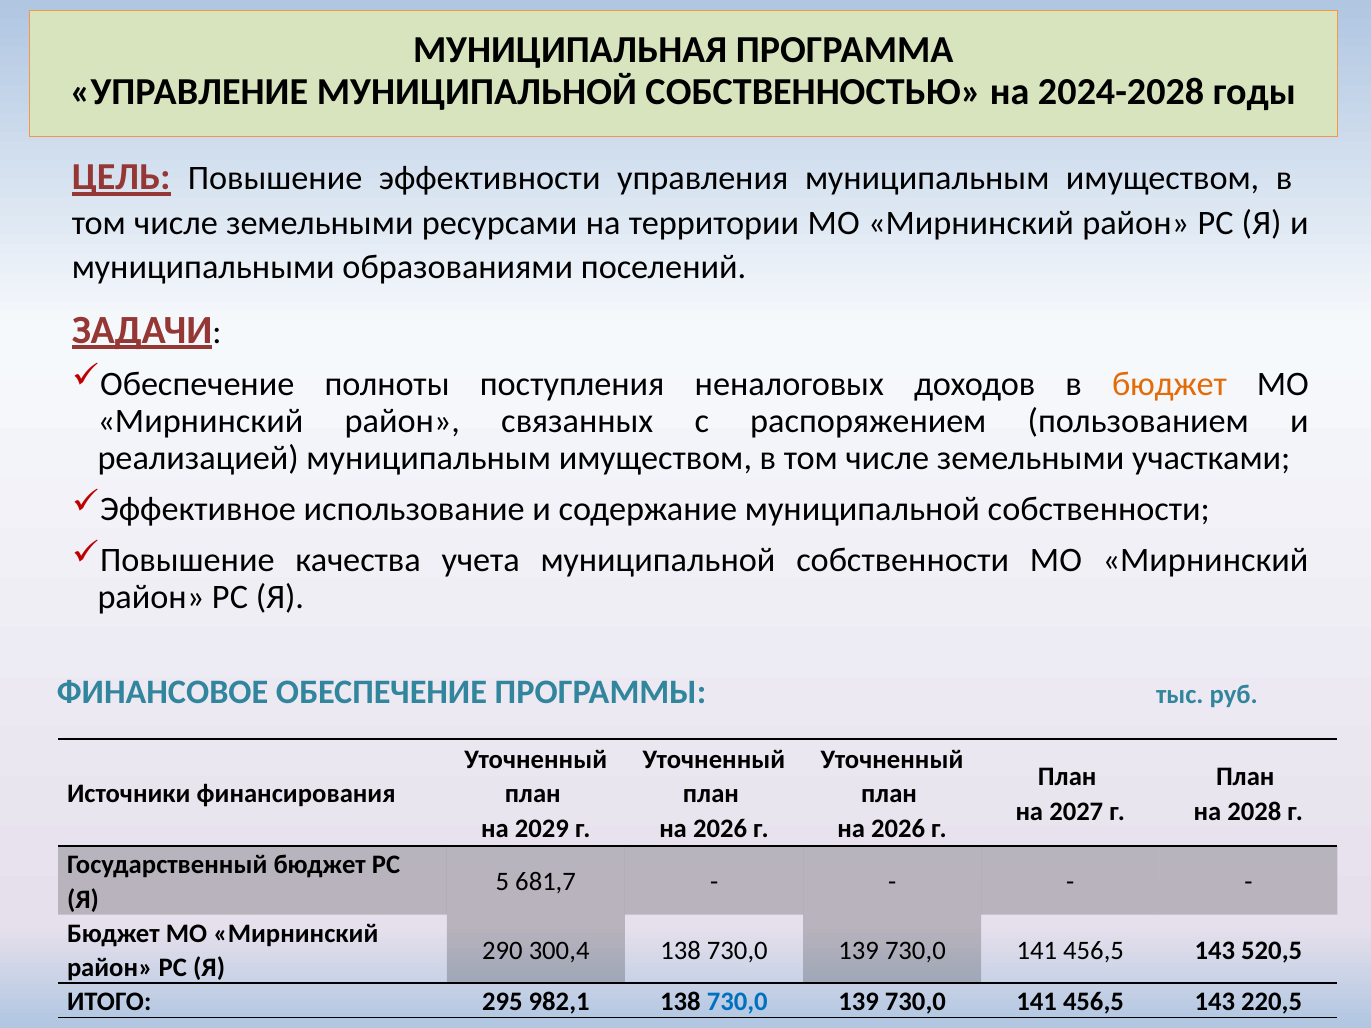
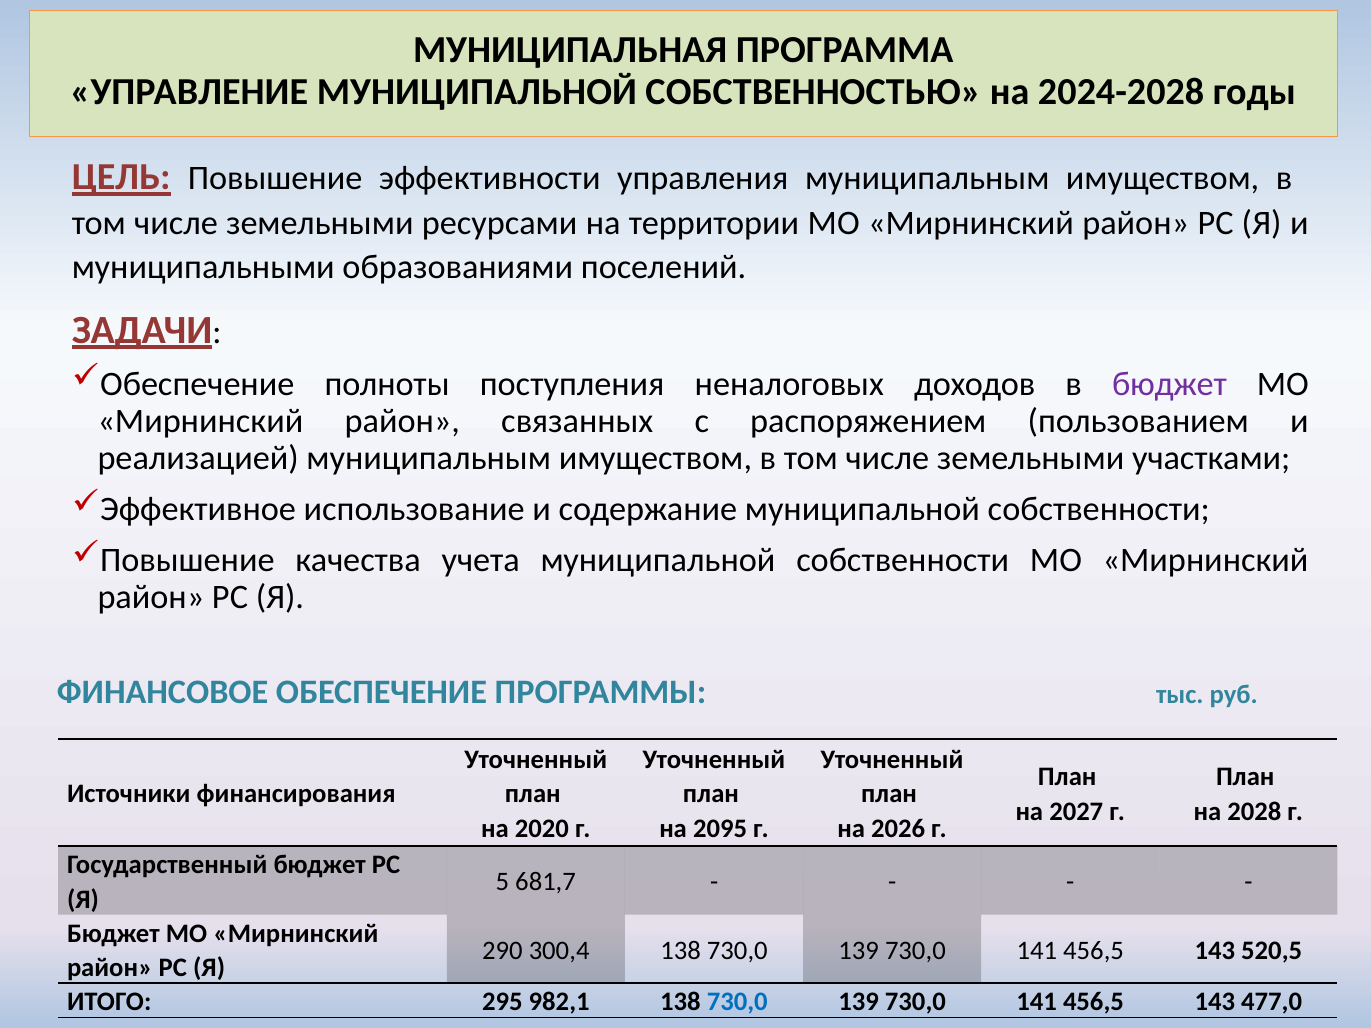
бюджет at (1169, 384) colour: orange -> purple
2029: 2029 -> 2020
2026 at (720, 829): 2026 -> 2095
220,5: 220,5 -> 477,0
